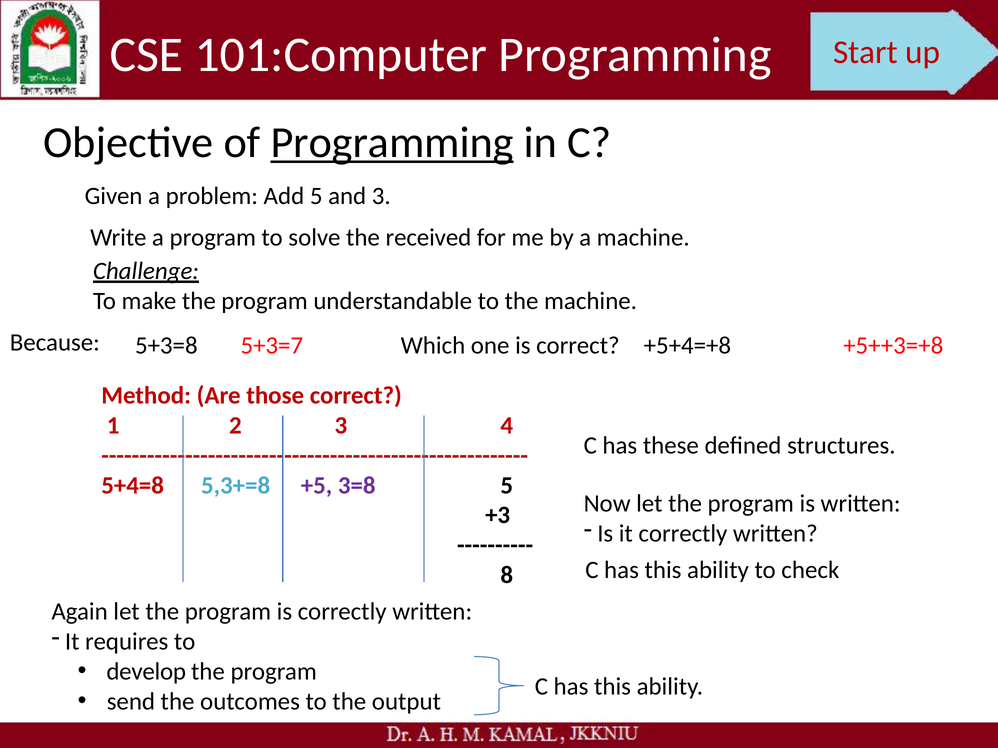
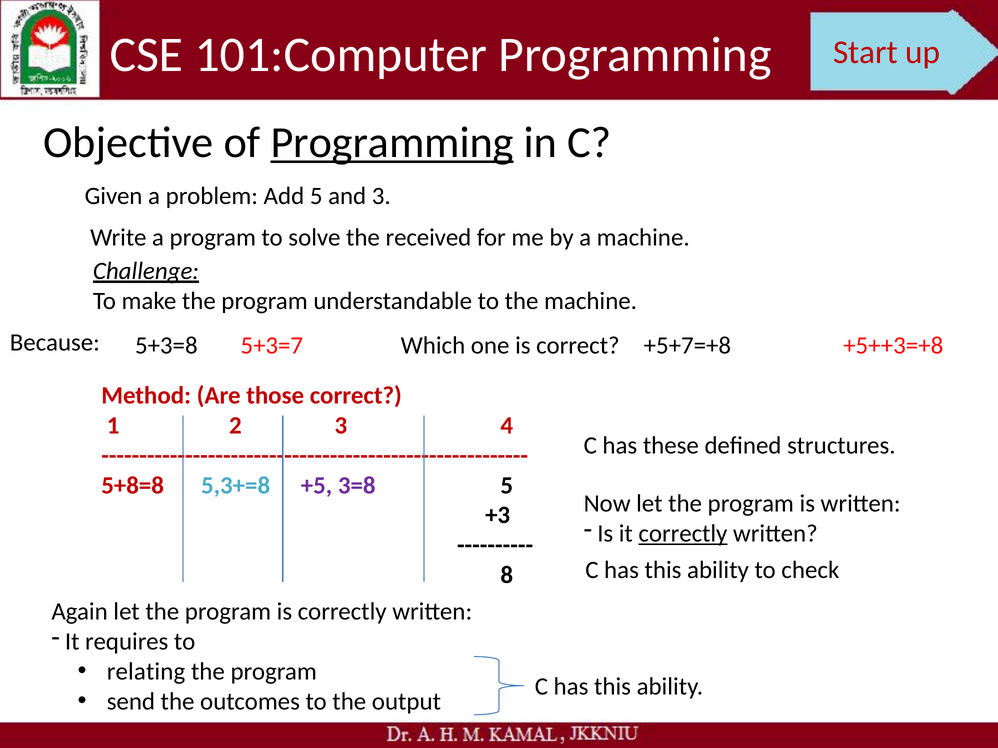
+5+4=+8: +5+4=+8 -> +5+7=+8
5+4=8: 5+4=8 -> 5+8=8
correctly at (683, 534) underline: none -> present
develop: develop -> relating
